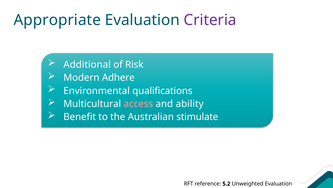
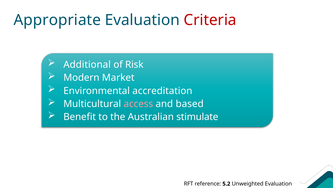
Criteria at (210, 20) colour: purple -> red
Adhere: Adhere -> Market
qualifications: qualifications -> accreditation
ability: ability -> based
